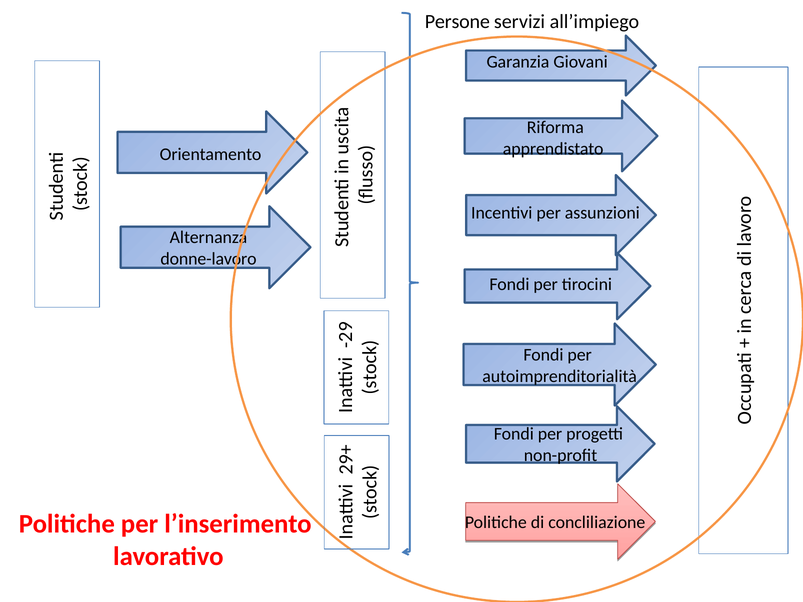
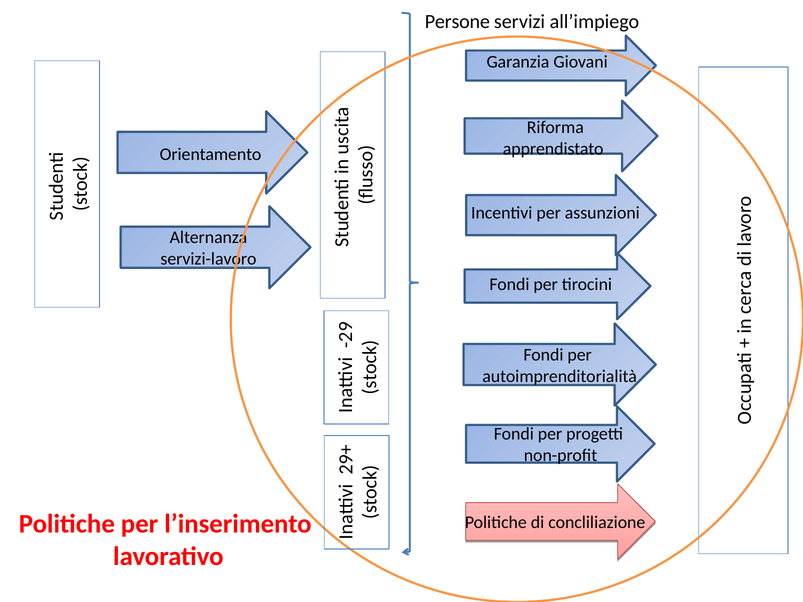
donne-lavoro: donne-lavoro -> servizi-lavoro
